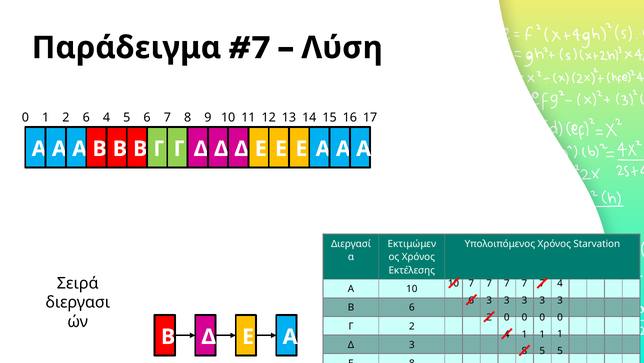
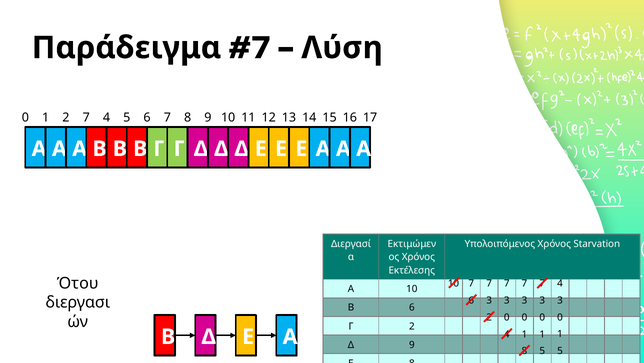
2 6: 6 -> 7
Σειρά: Σειρά -> Ότου
3 at (412, 344): 3 -> 9
